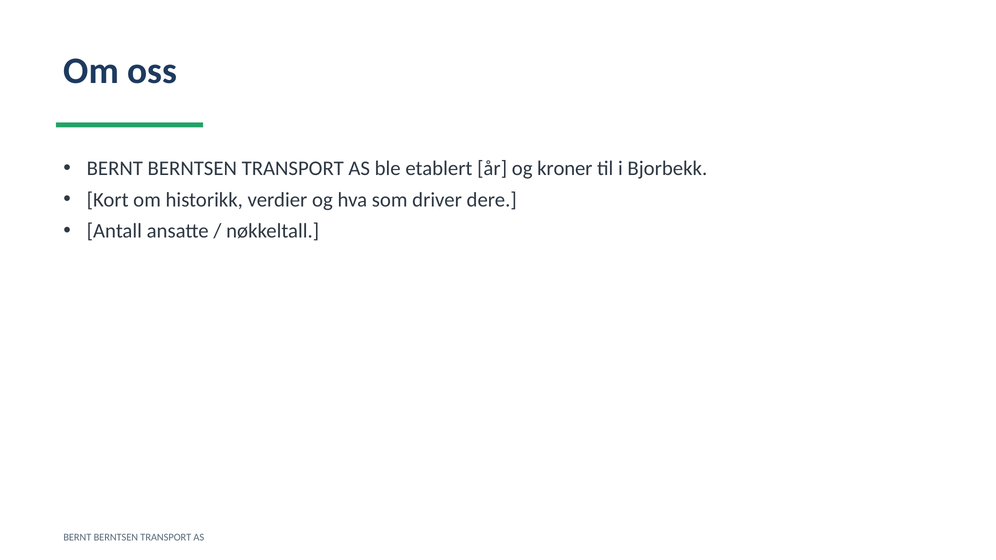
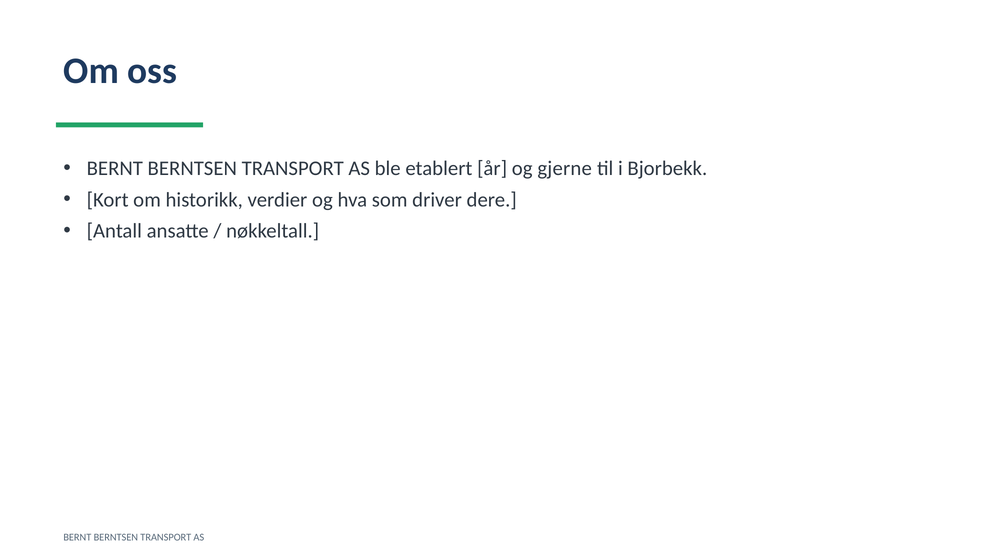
kroner: kroner -> gjerne
